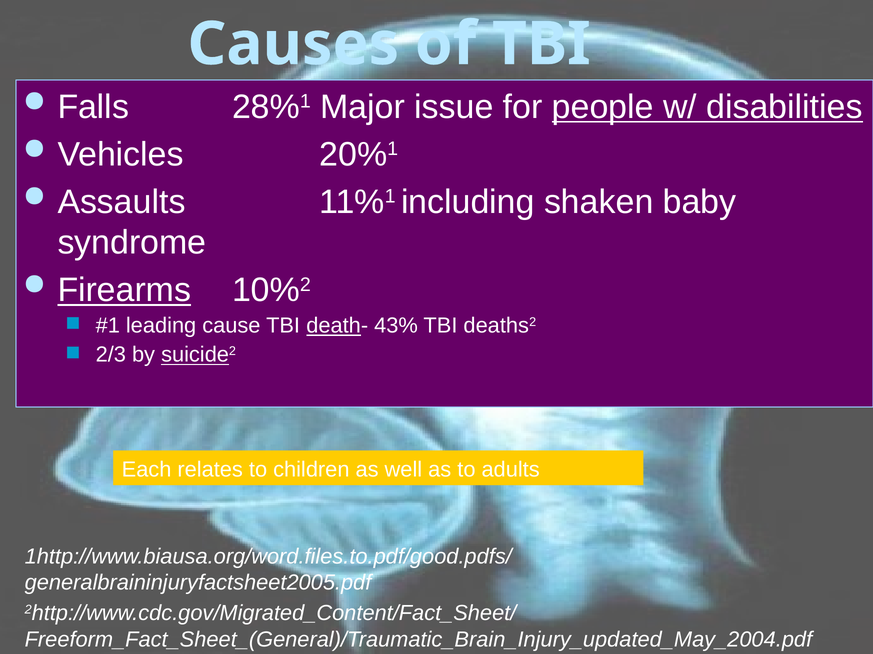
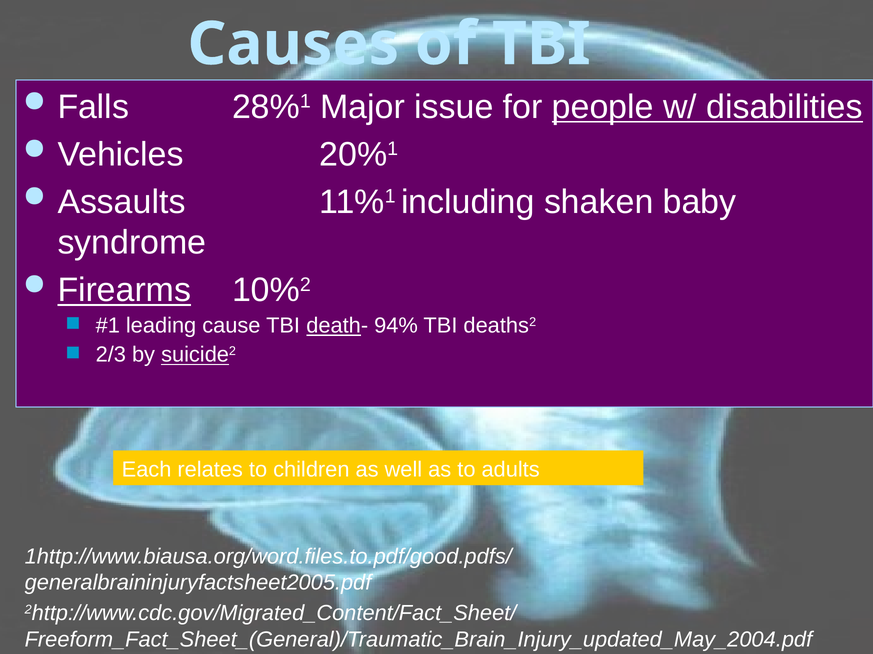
43%: 43% -> 94%
